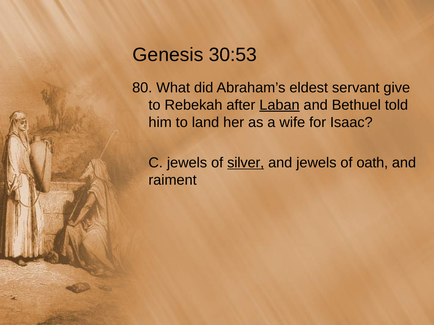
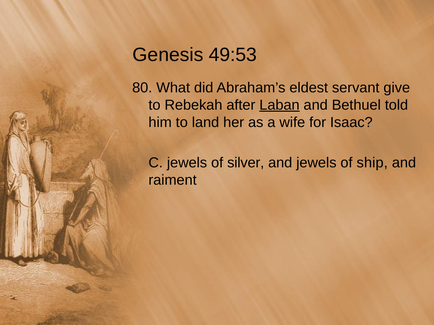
30:53: 30:53 -> 49:53
silver underline: present -> none
oath: oath -> ship
